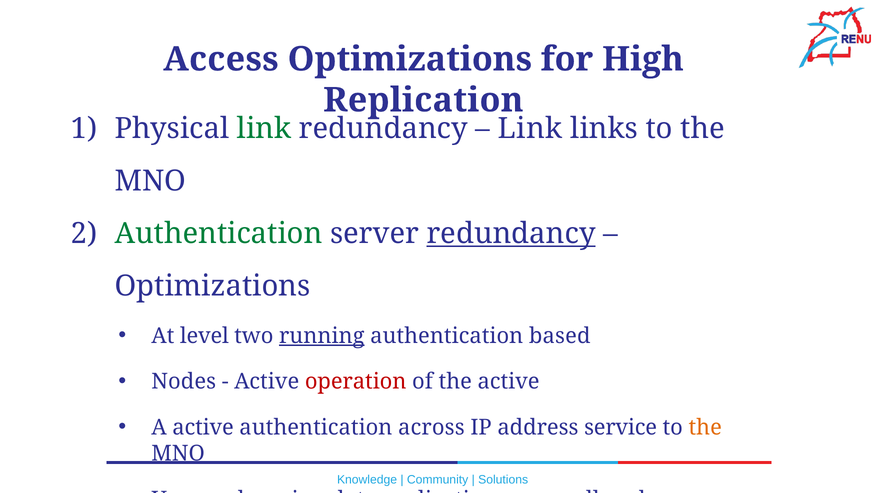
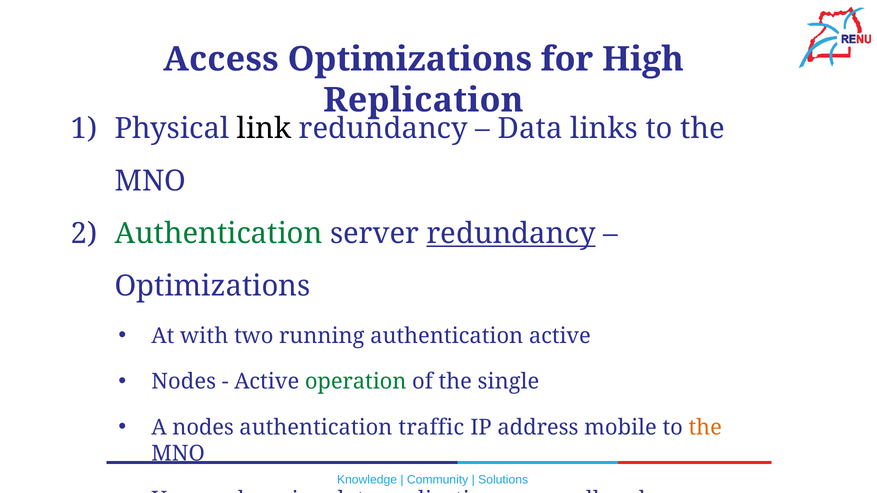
link at (264, 128) colour: green -> black
Link at (530, 128): Link -> Data
level: level -> with
running underline: present -> none
authentication based: based -> active
operation colour: red -> green
the active: active -> single
A active: active -> nodes
authentication across: across -> traffic
service: service -> mobile
